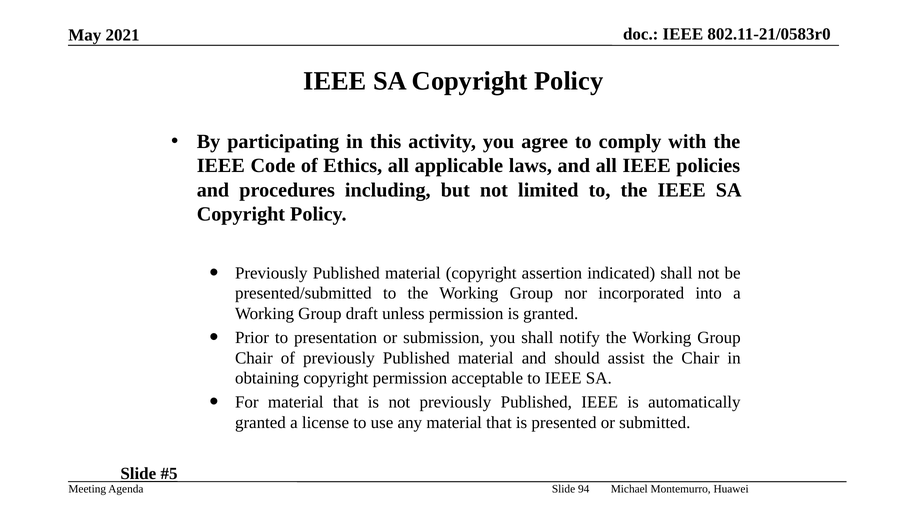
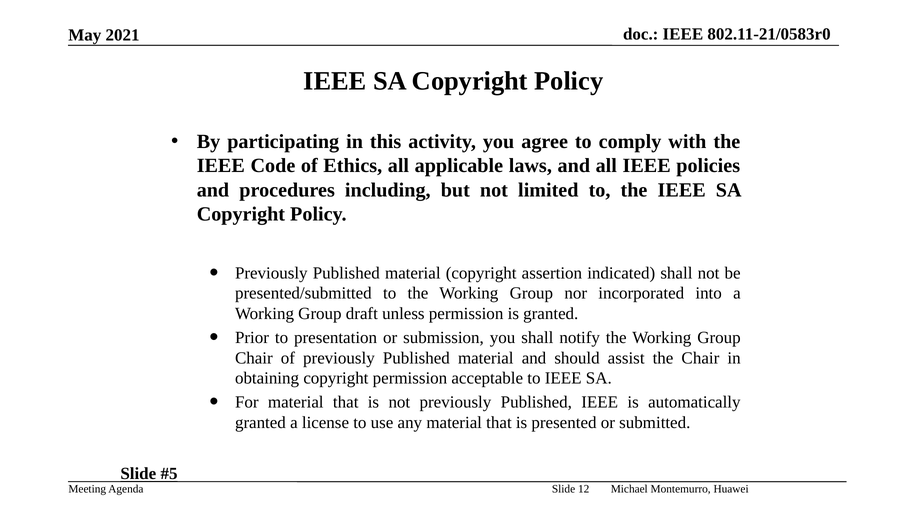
94: 94 -> 12
